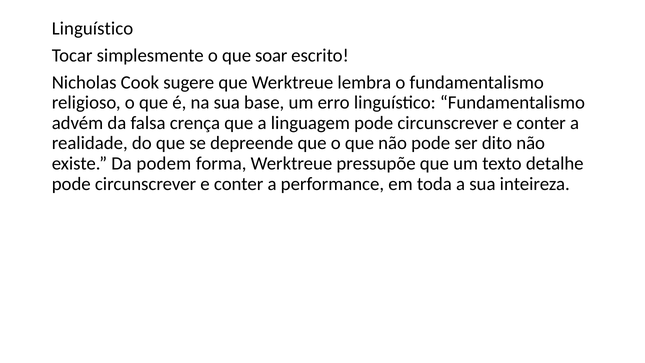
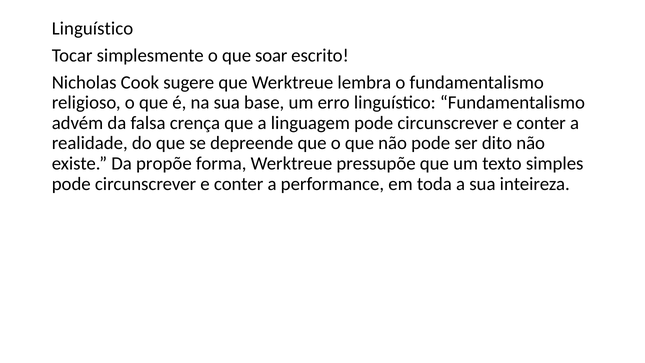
podem: podem -> propõe
detalhe: detalhe -> simples
